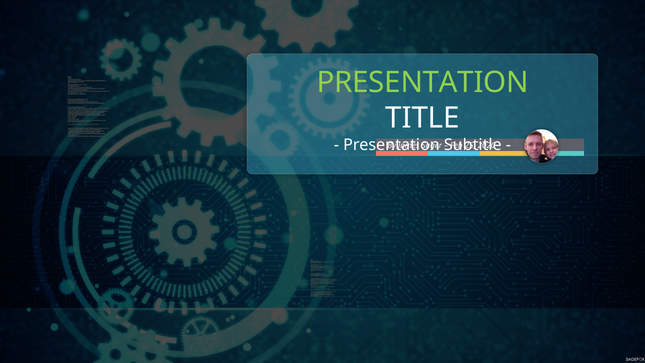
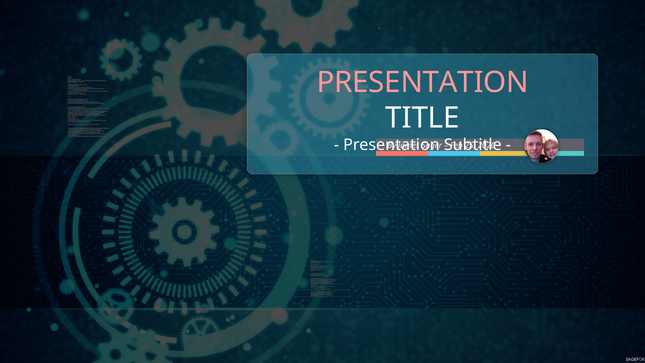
PRESENTATION at (423, 83) colour: light green -> pink
